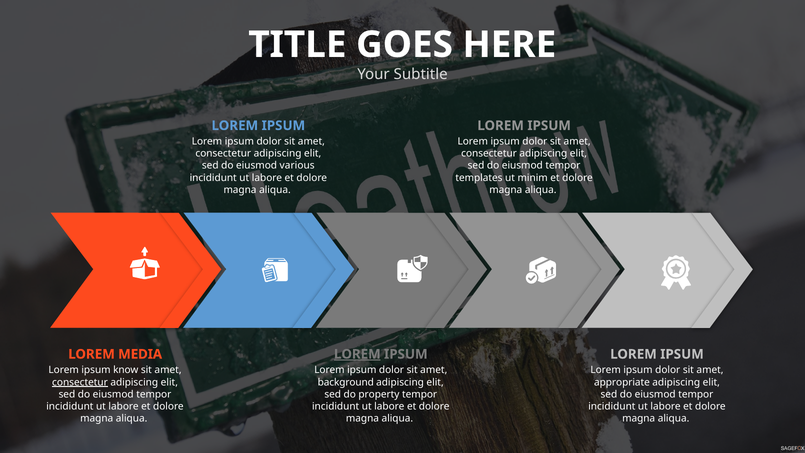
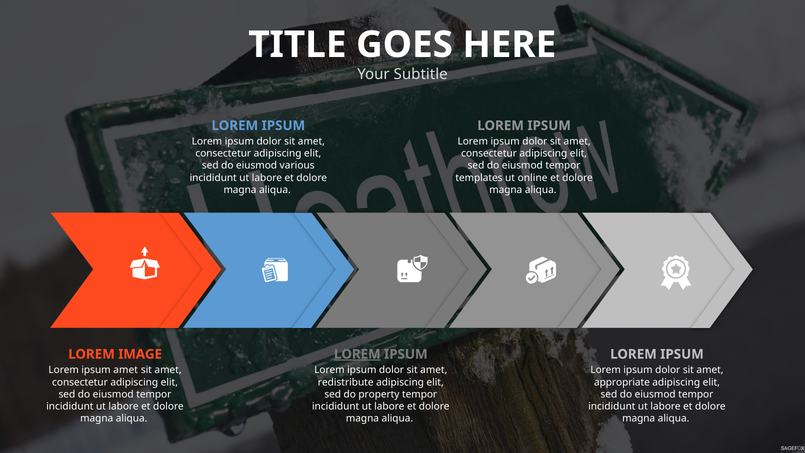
minim: minim -> online
MEDIA: MEDIA -> IMAGE
ipsum know: know -> amet
consectetur at (80, 382) underline: present -> none
background: background -> redistribute
